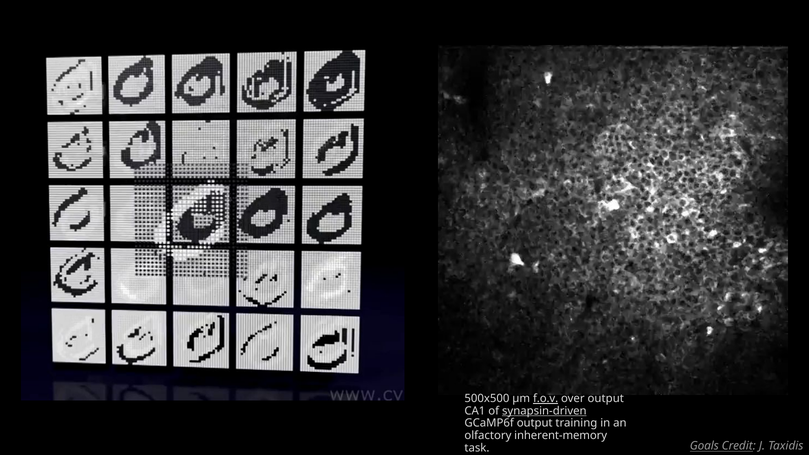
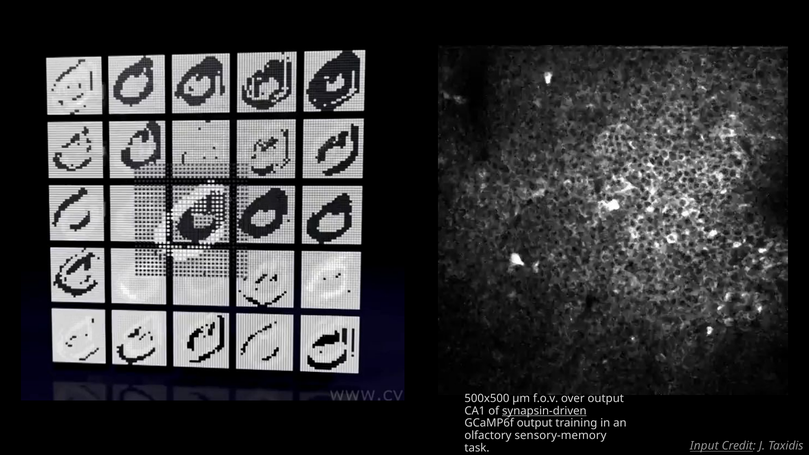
f.o.v underline: present -> none
inherent-memory: inherent-memory -> sensory-memory
Goals: Goals -> Input
